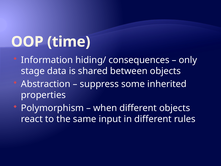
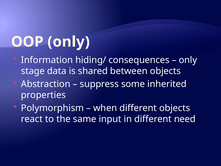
OOP time: time -> only
rules: rules -> need
